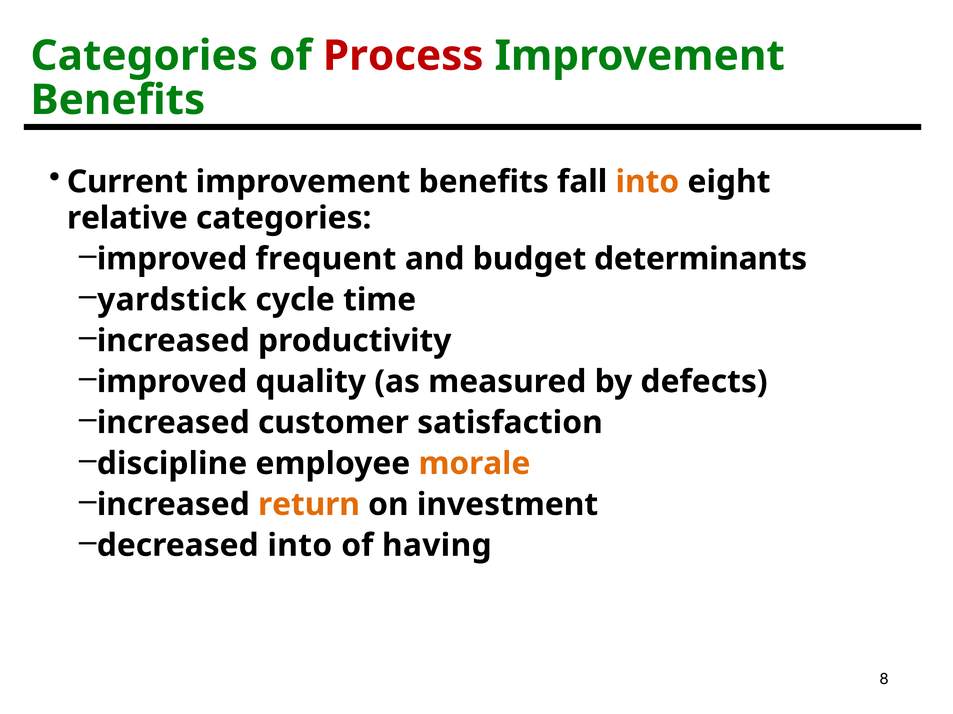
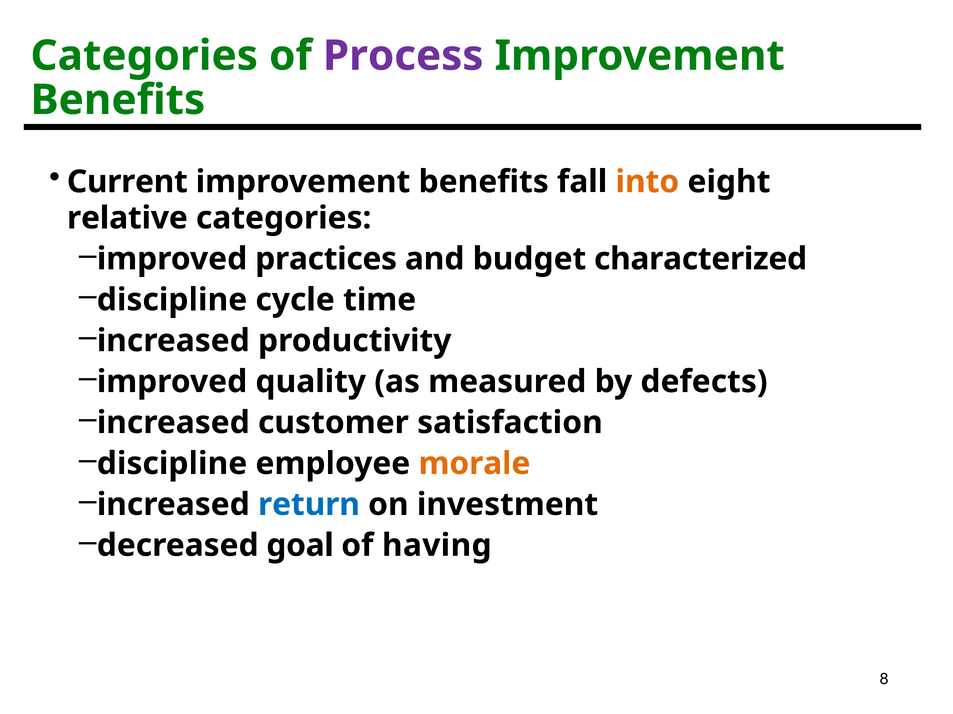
Process colour: red -> purple
frequent: frequent -> practices
determinants: determinants -> characterized
yardstick at (172, 300): yardstick -> discipline
return colour: orange -> blue
decreased into: into -> goal
